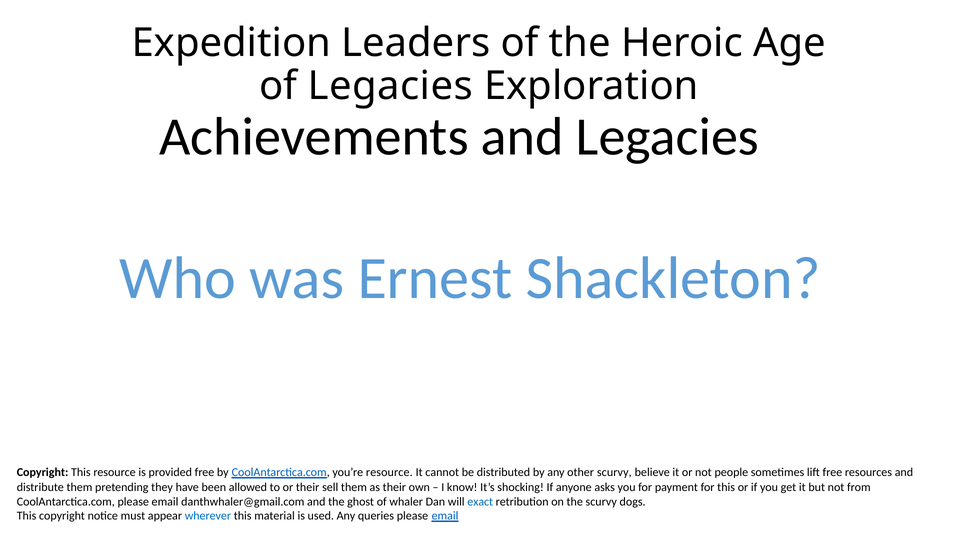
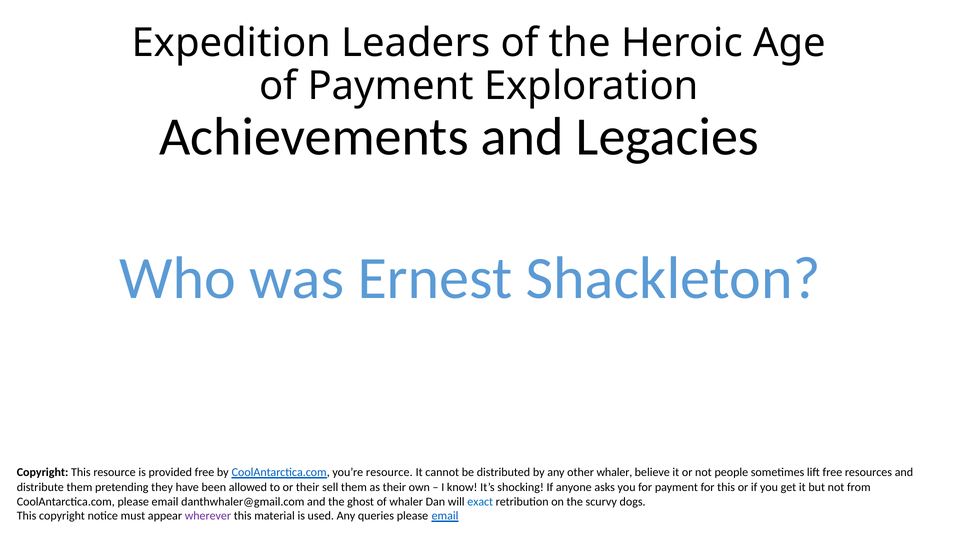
of Legacies: Legacies -> Payment
other scurvy: scurvy -> whaler
wherever colour: blue -> purple
